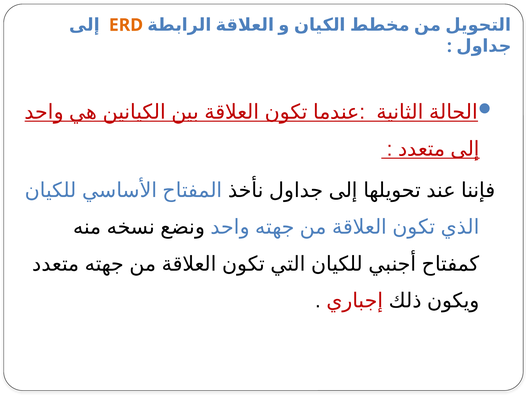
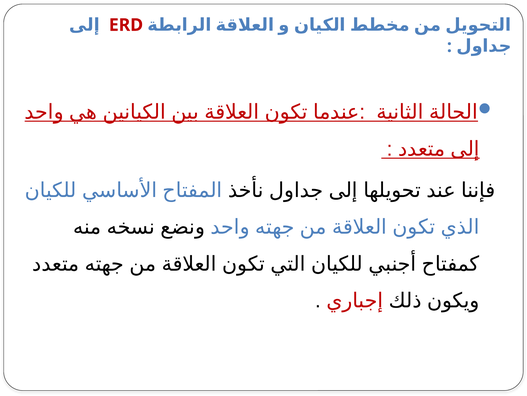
ERD colour: orange -> red
